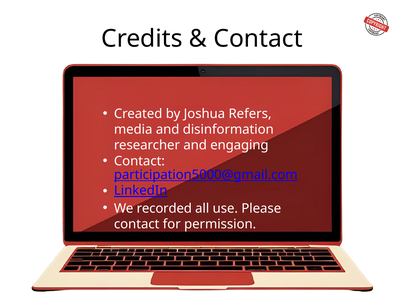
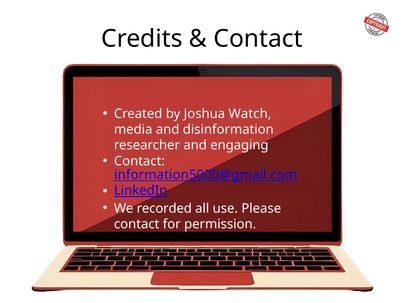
Refers: Refers -> Watch
participation5000@gmail.com: participation5000@gmail.com -> information5000@gmail.com
